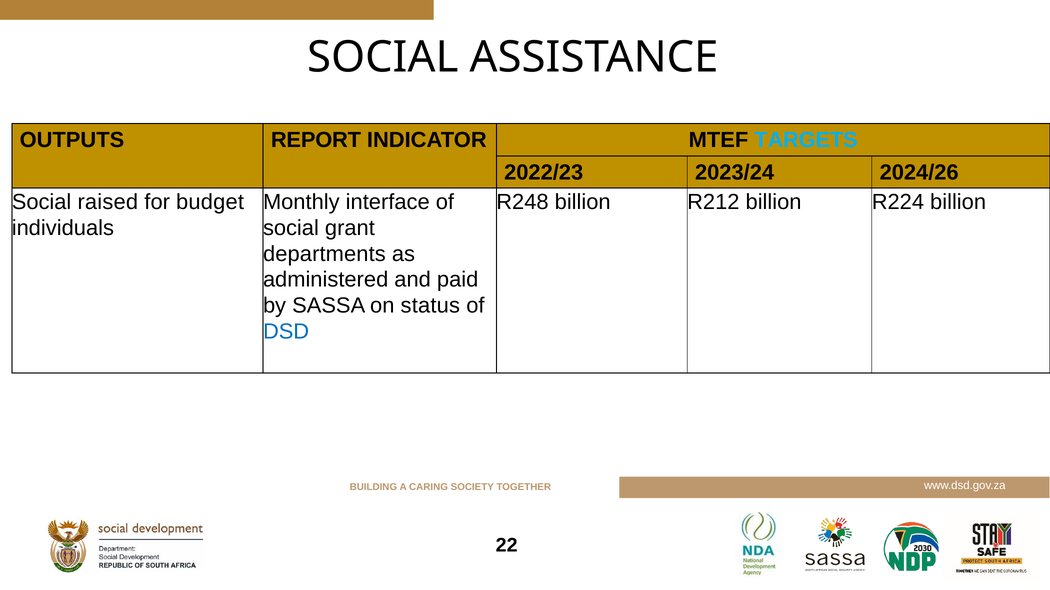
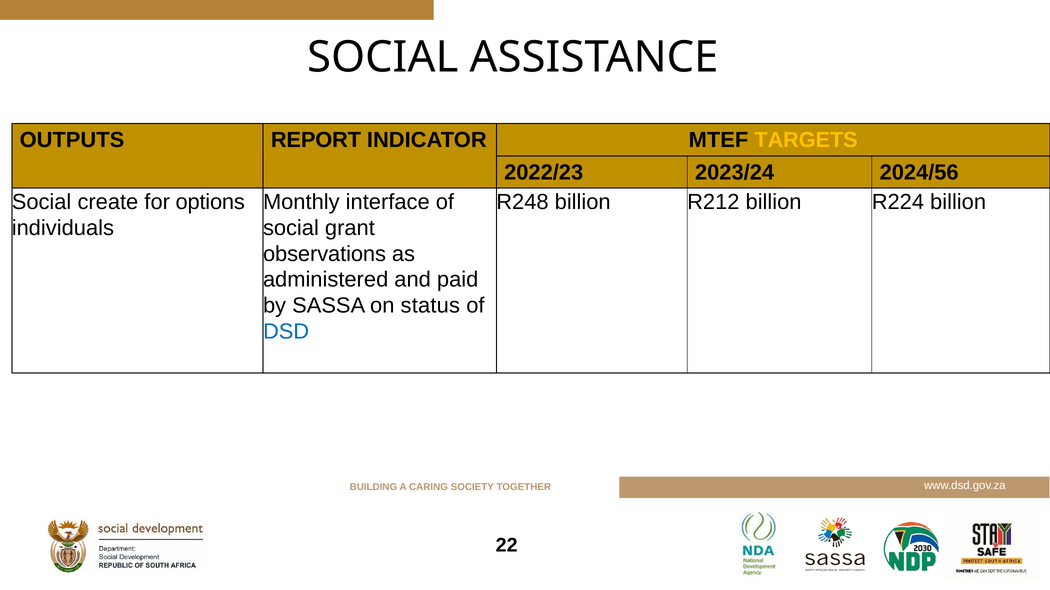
TARGETS colour: light blue -> yellow
2024/26: 2024/26 -> 2024/56
raised: raised -> create
budget: budget -> options
departments: departments -> observations
